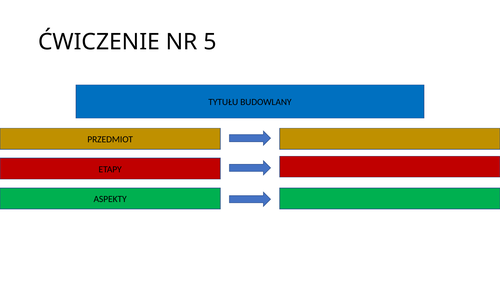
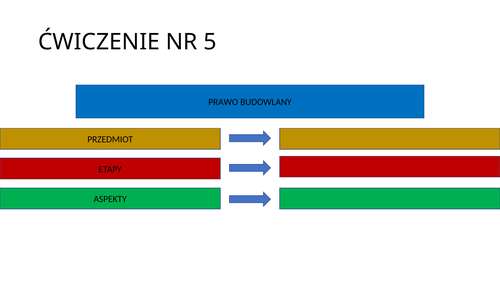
TYTUŁU: TYTUŁU -> PRAWO
